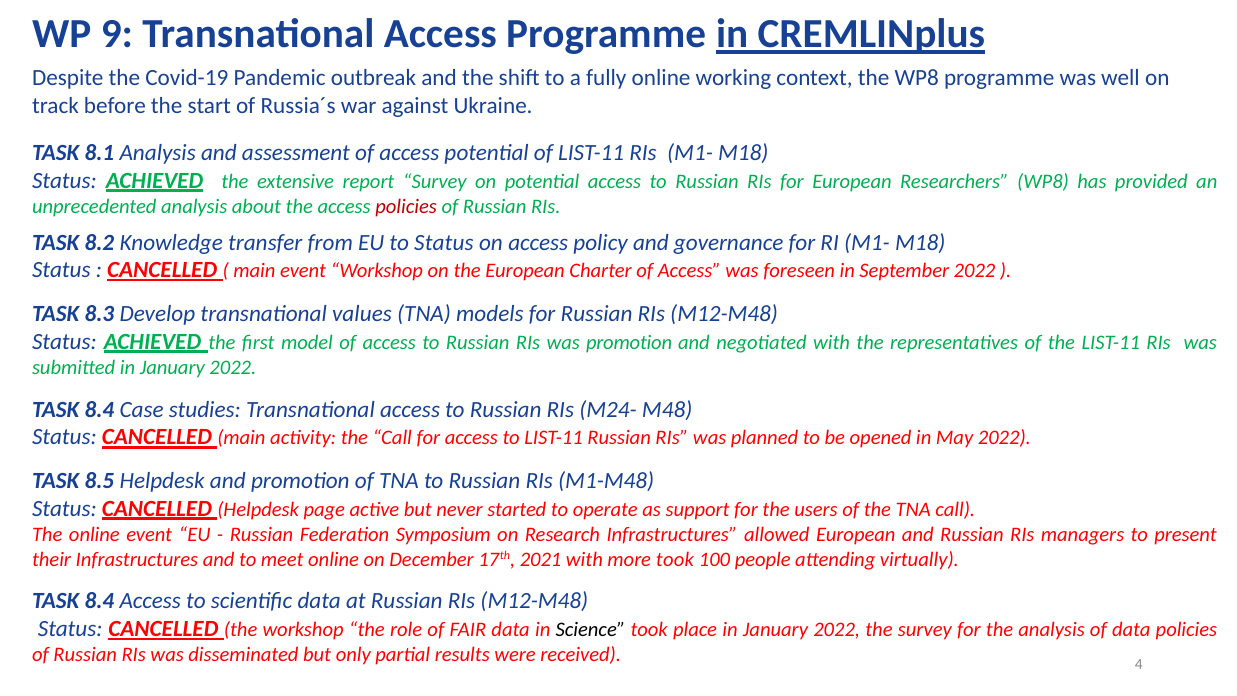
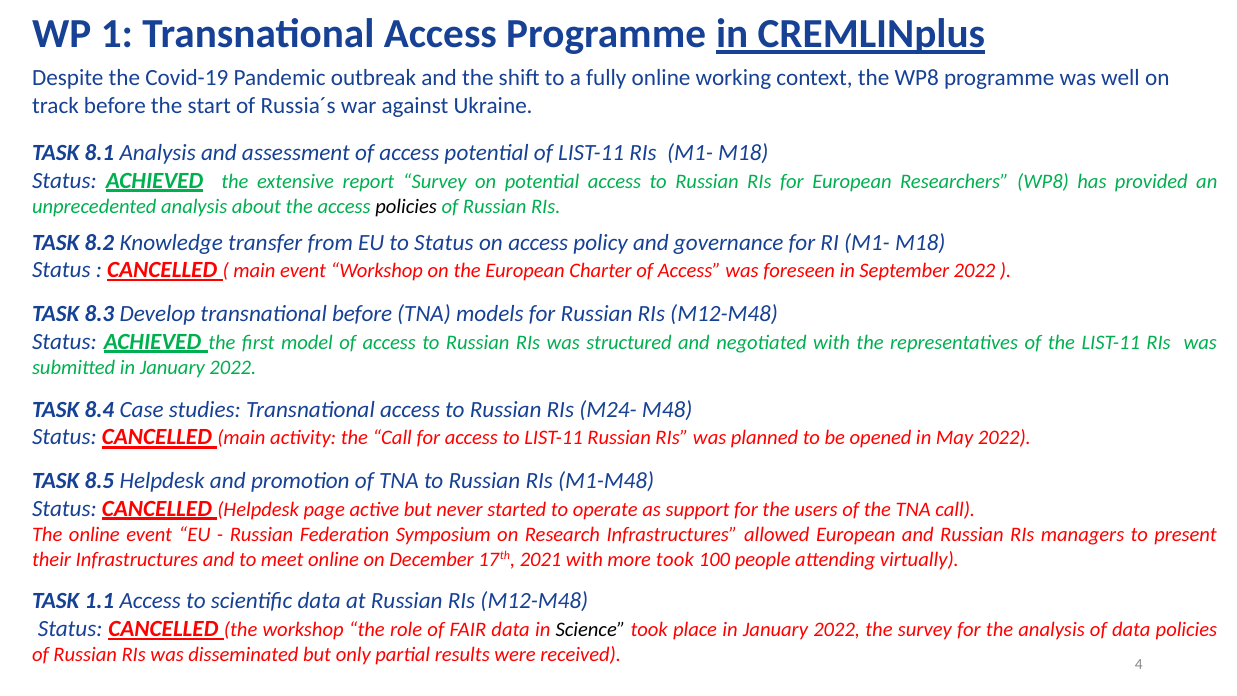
9: 9 -> 1
policies at (406, 207) colour: red -> black
transnational values: values -> before
was promotion: promotion -> structured
8.4 at (99, 601): 8.4 -> 1.1
